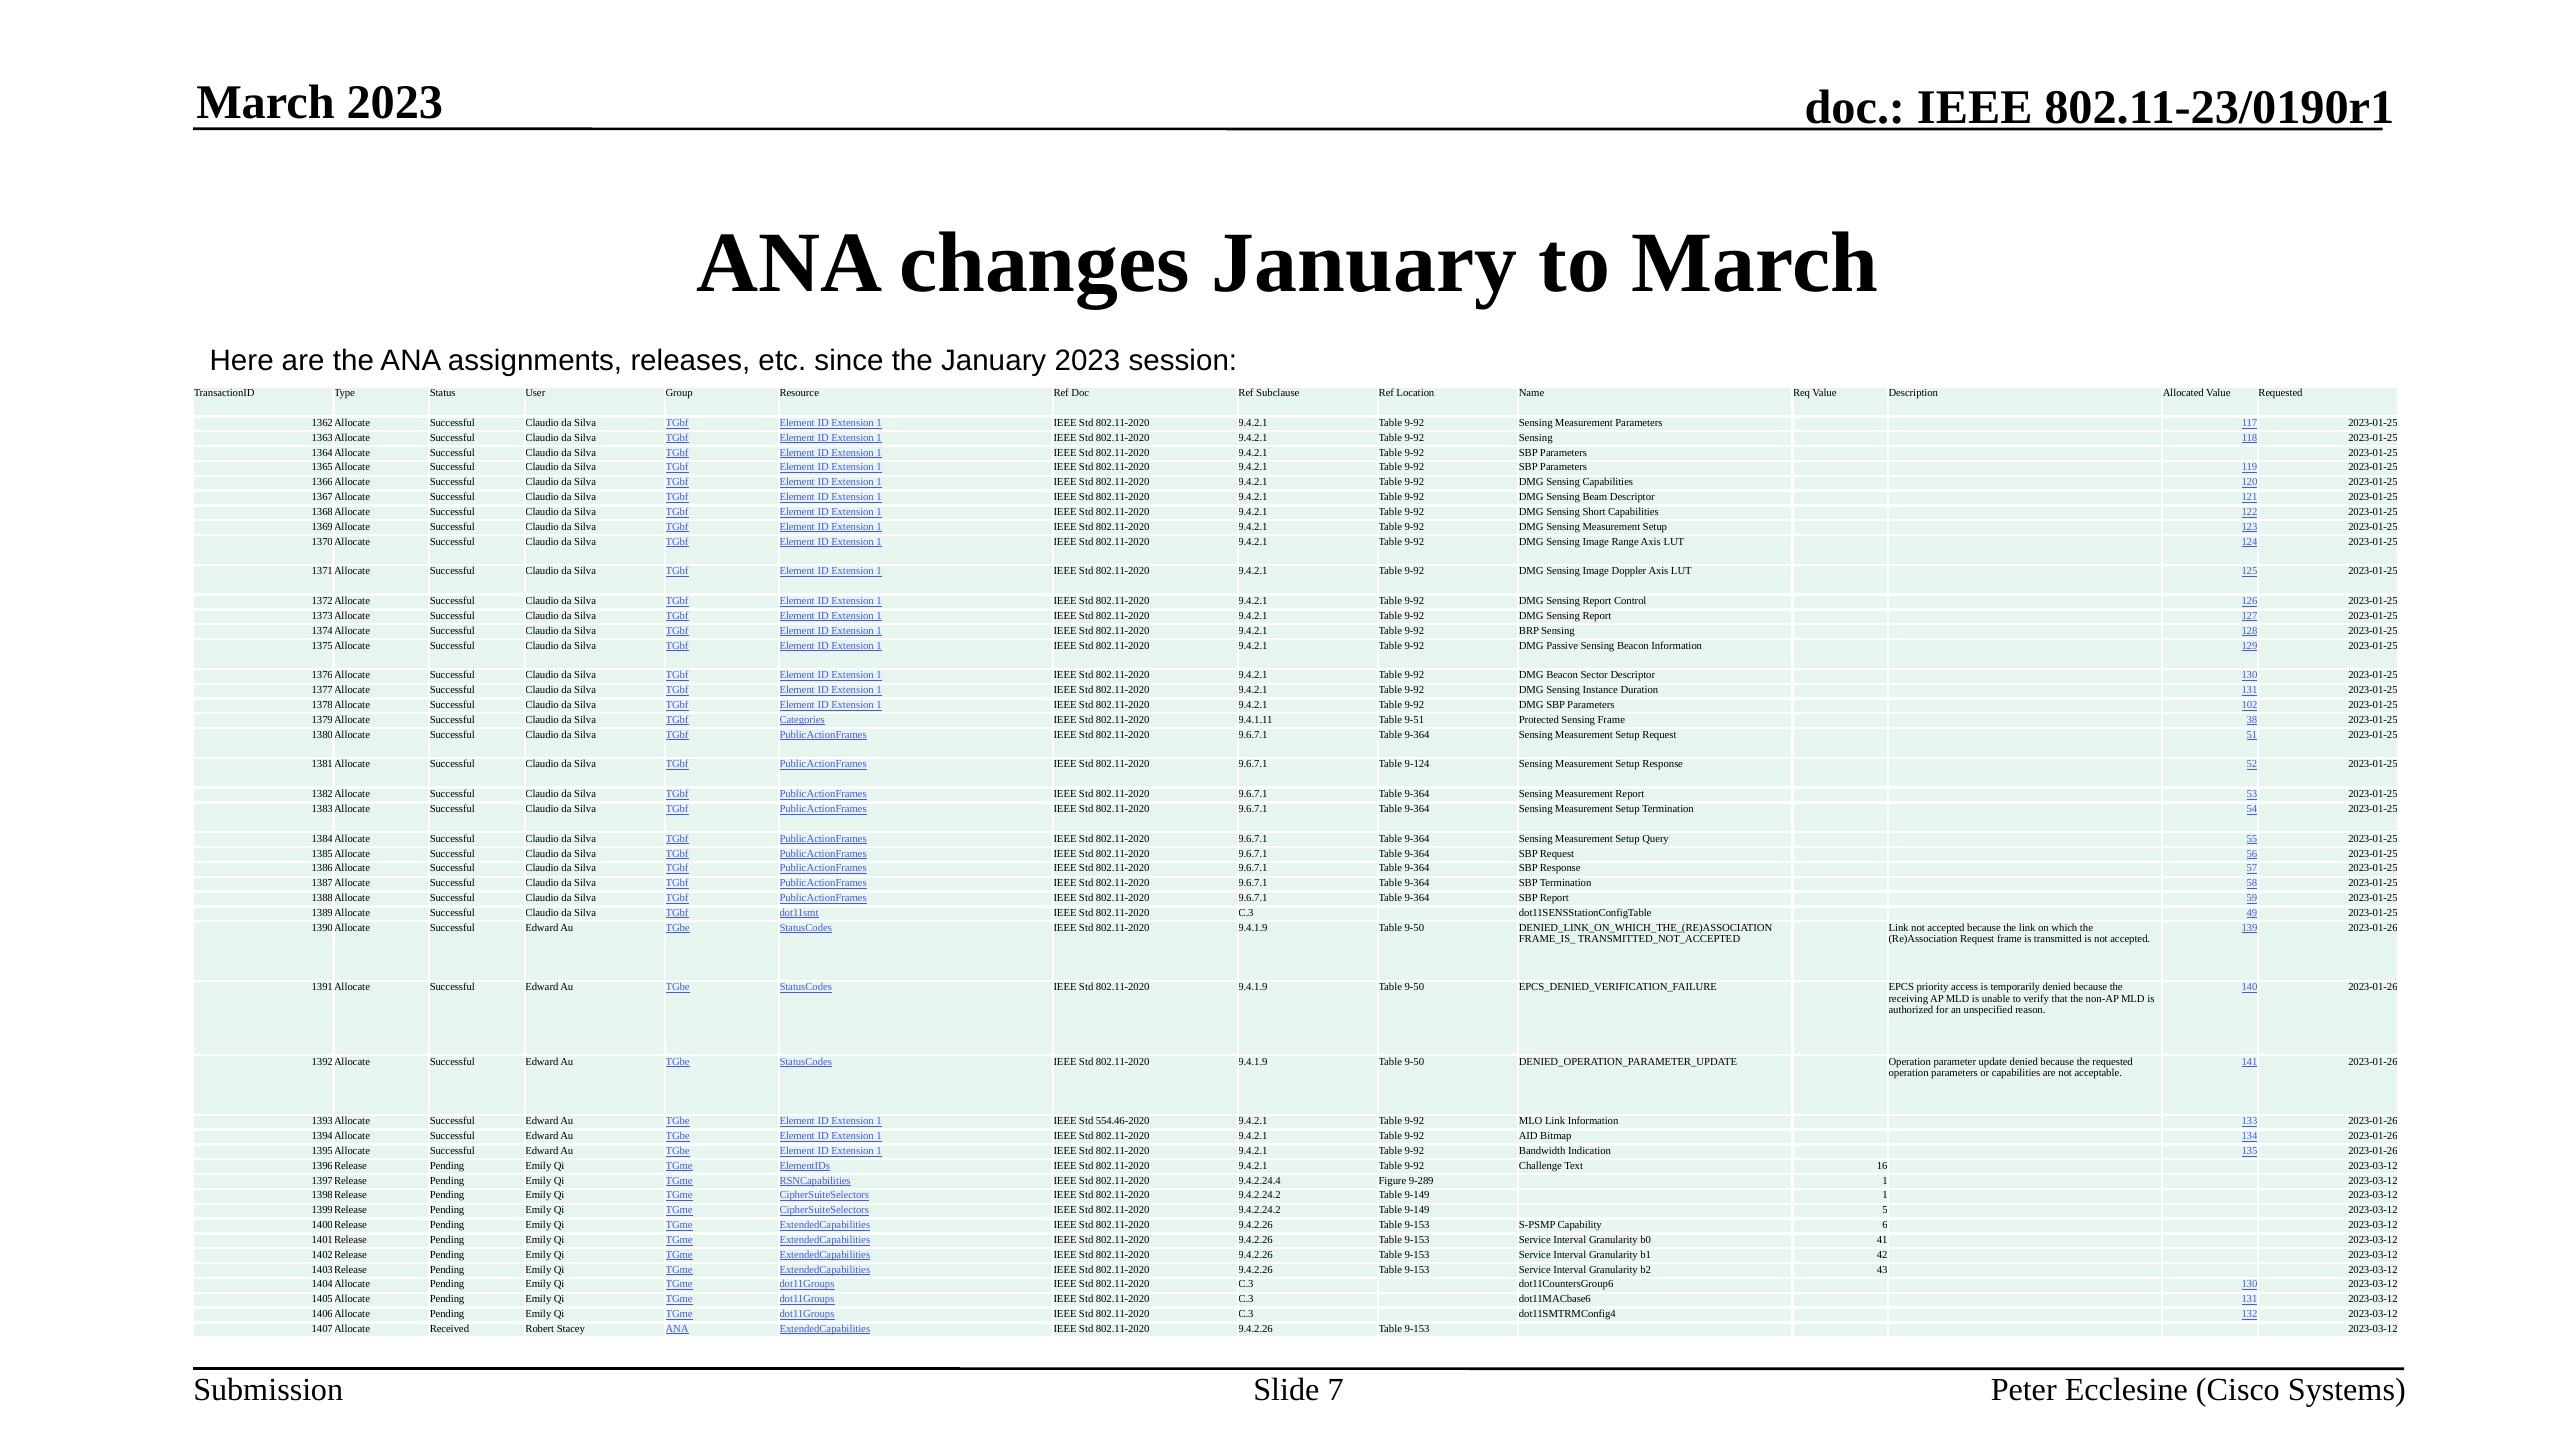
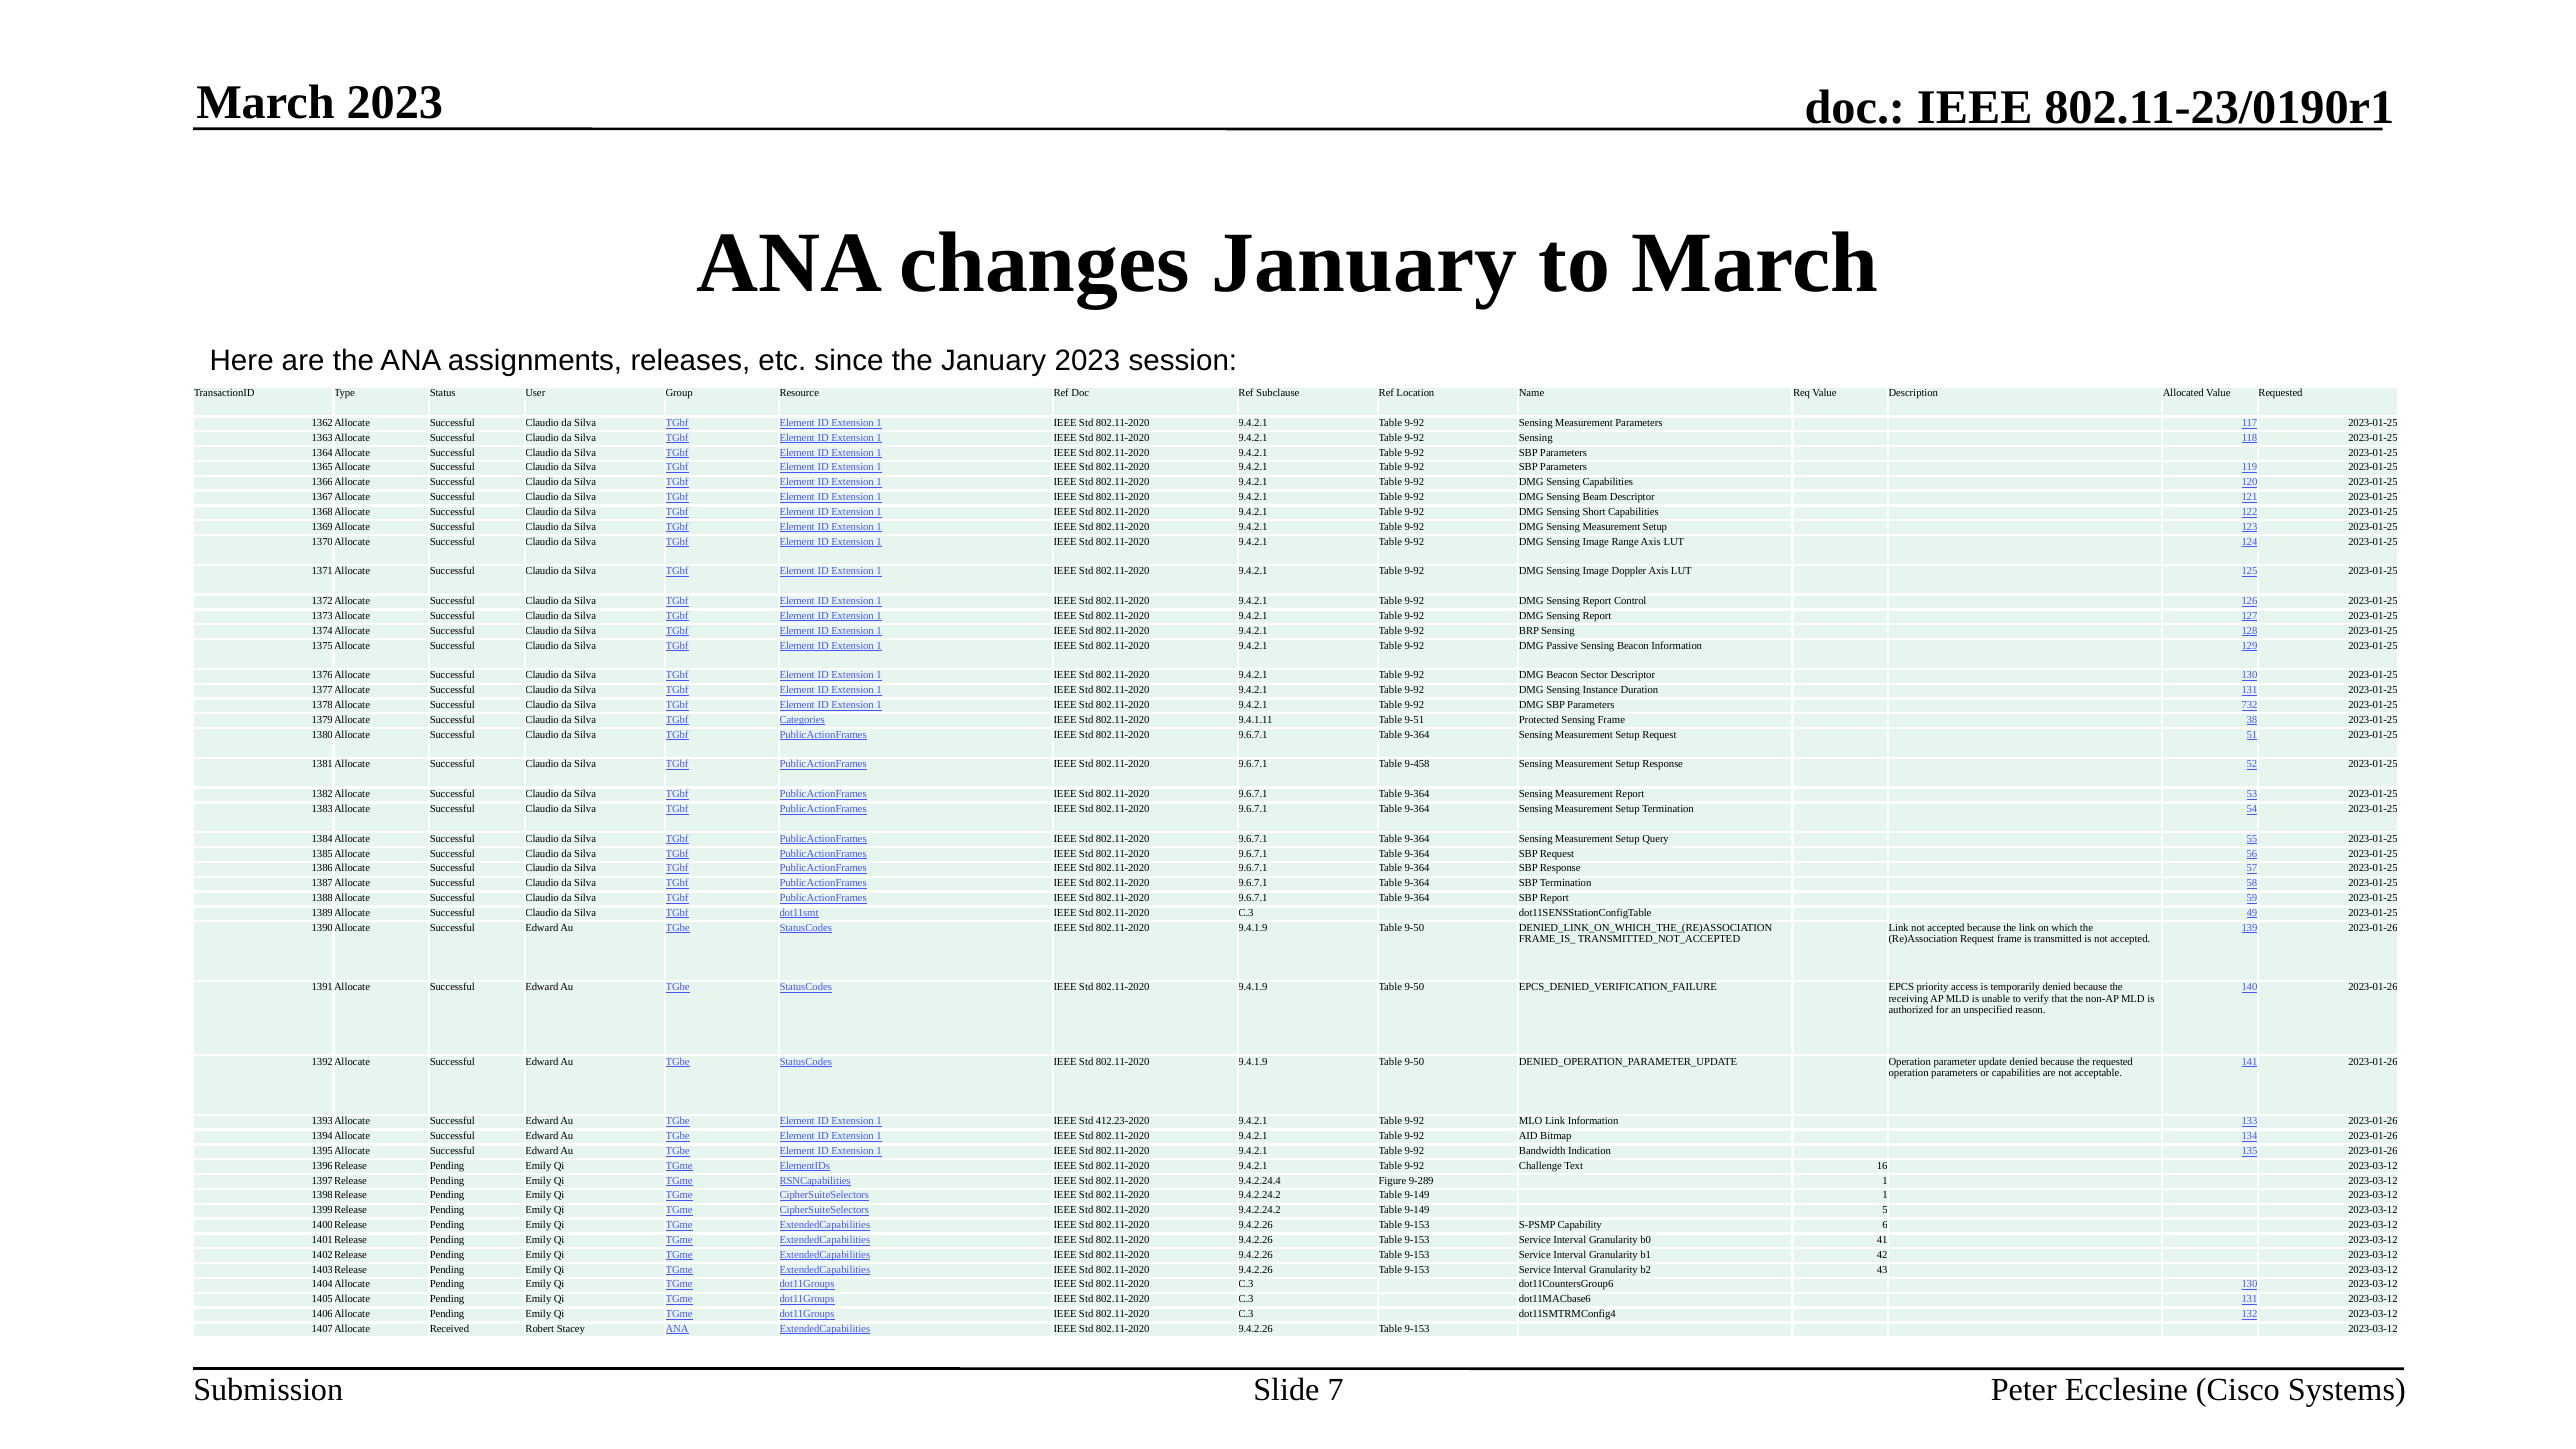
102: 102 -> 732
9-124: 9-124 -> 9-458
554.46-2020: 554.46-2020 -> 412.23-2020
